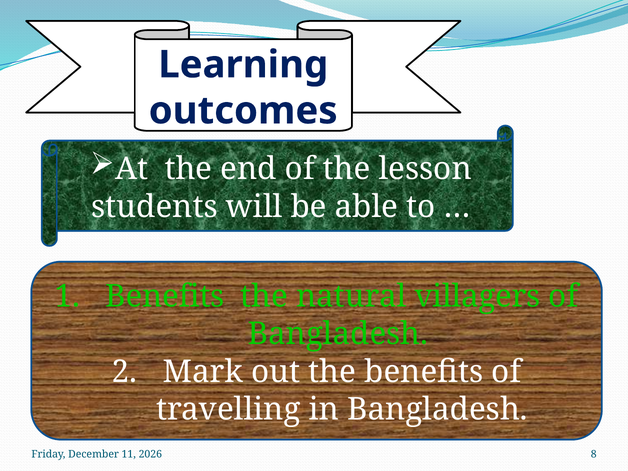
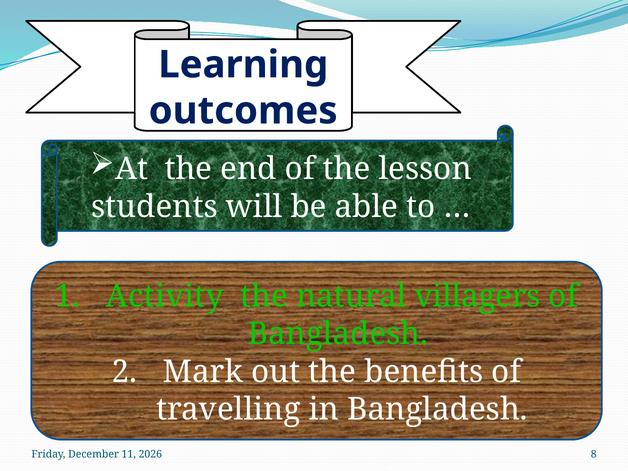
Benefits at (165, 296): Benefits -> Activity
